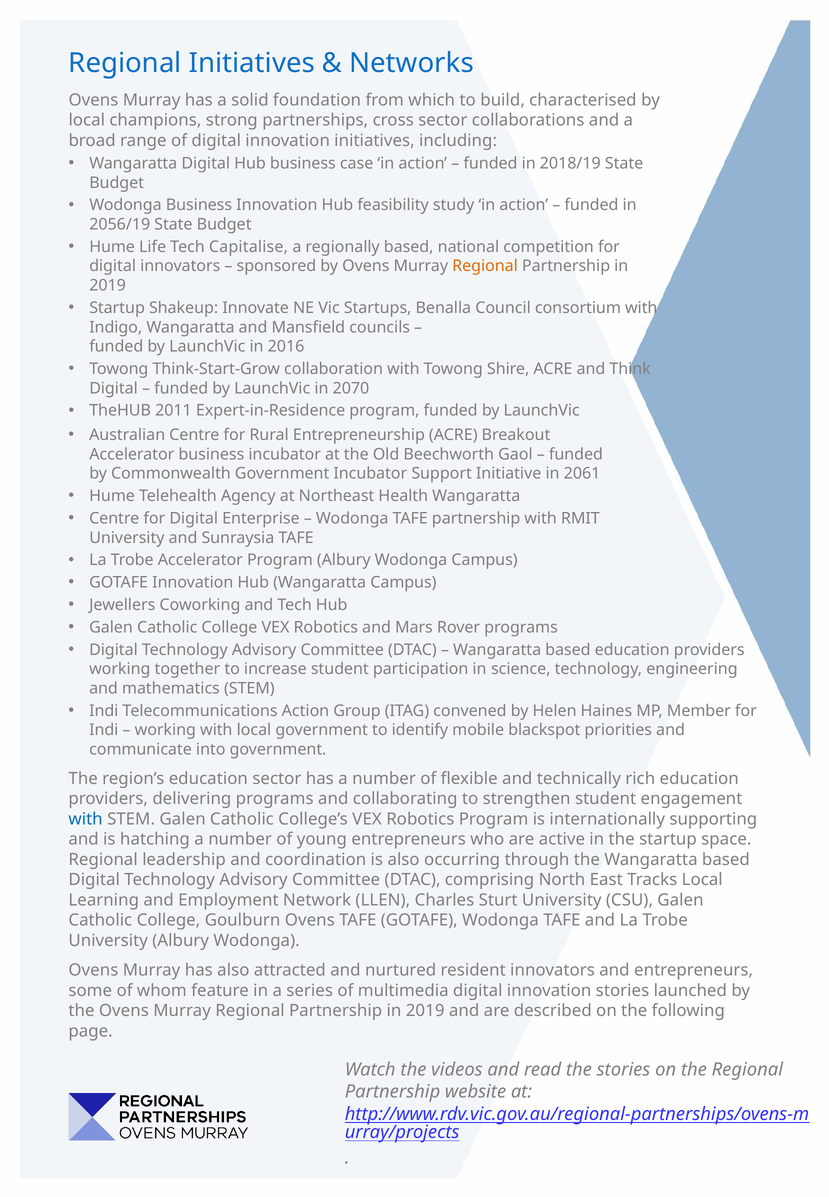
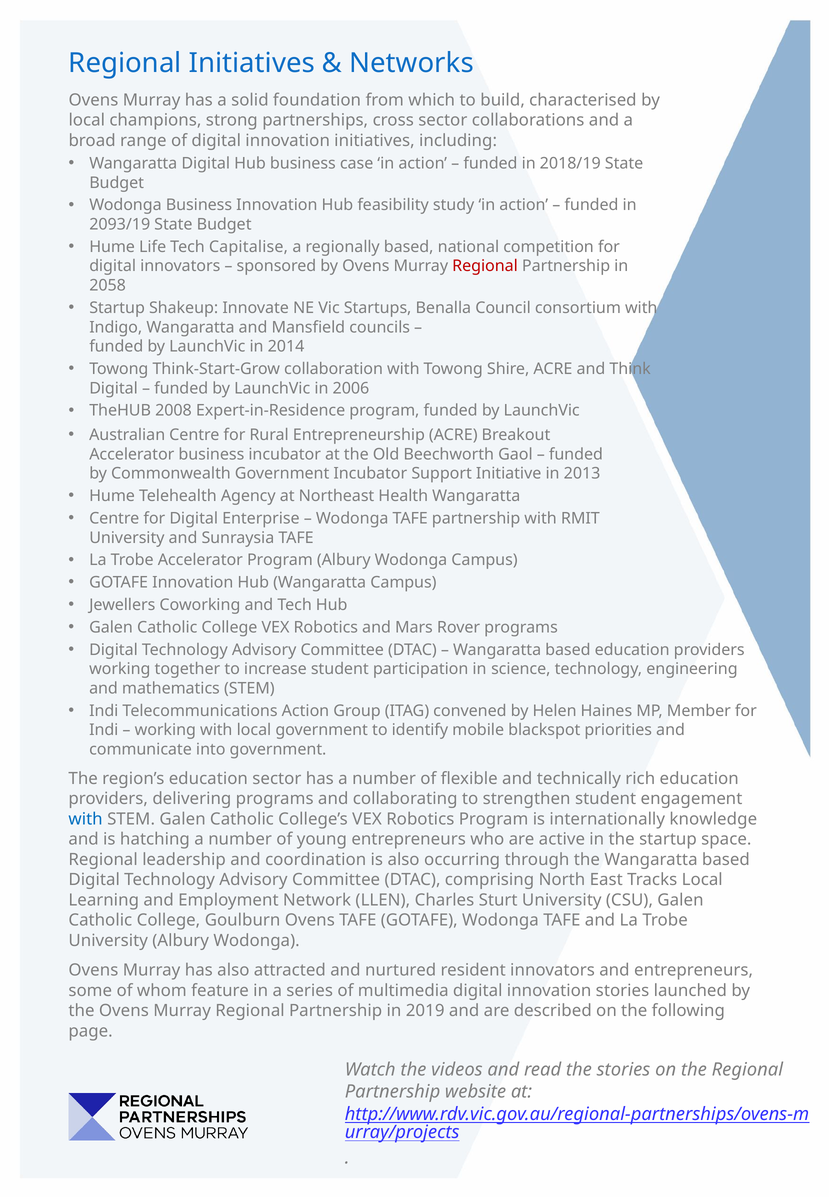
2056/19: 2056/19 -> 2093/19
Regional at (485, 266) colour: orange -> red
2019 at (108, 286): 2019 -> 2058
2016: 2016 -> 2014
2070: 2070 -> 2006
2011: 2011 -> 2008
2061: 2061 -> 2013
supporting: supporting -> knowledge
